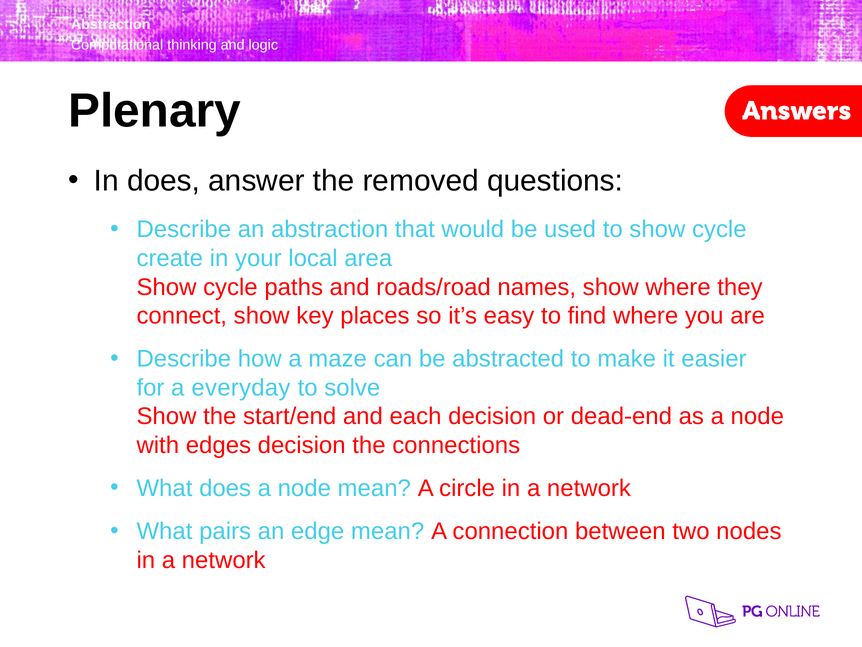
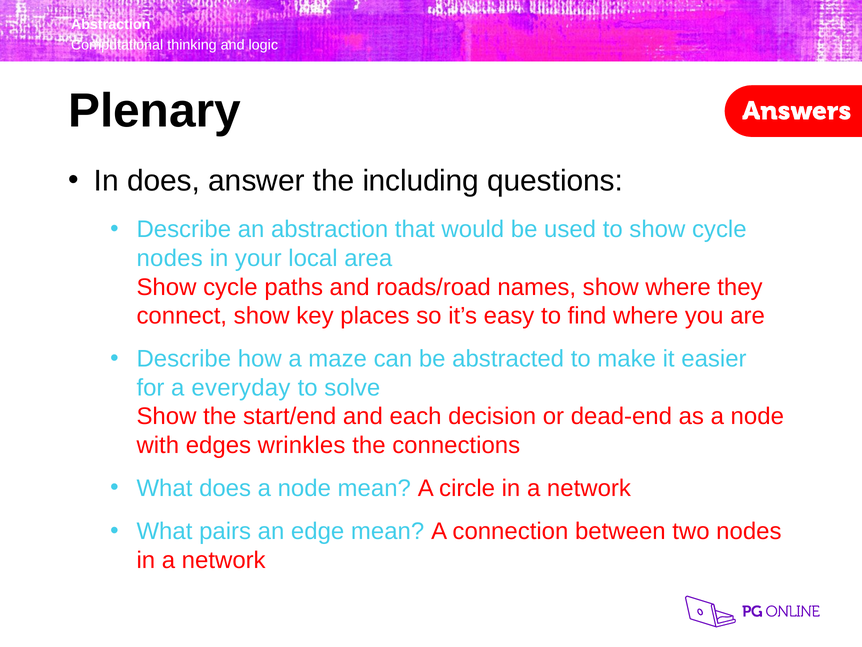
removed: removed -> including
create at (170, 258): create -> nodes
edges decision: decision -> wrinkles
